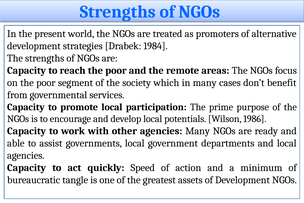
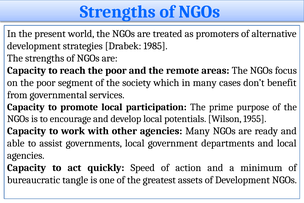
1984: 1984 -> 1985
1986: 1986 -> 1955
